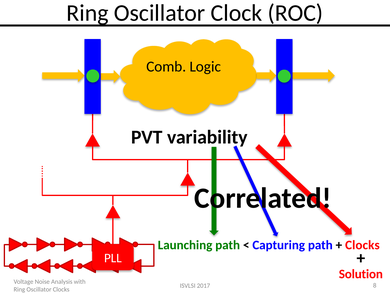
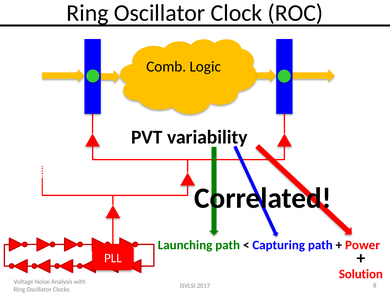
Clocks at (362, 245): Clocks -> Power
